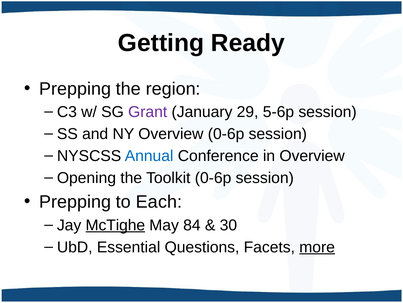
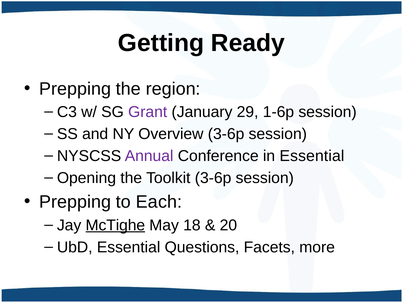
5-6p: 5-6p -> 1-6p
Overview 0-6p: 0-6p -> 3-6p
Annual colour: blue -> purple
in Overview: Overview -> Essential
Toolkit 0-6p: 0-6p -> 3-6p
84: 84 -> 18
30: 30 -> 20
more underline: present -> none
